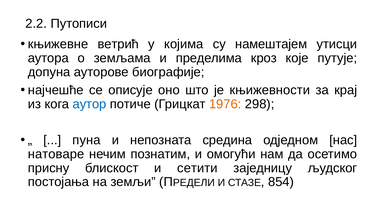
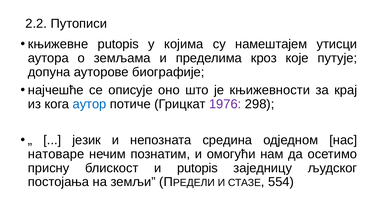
књижевне ветрић: ветрић -> putopis
1976 colour: orange -> purple
пуна: пуна -> језик
и сетити: сетити -> putopis
854: 854 -> 554
